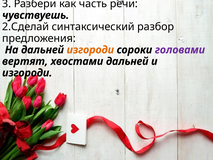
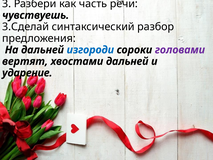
2.Сделай: 2.Сделай -> 3.Сделай
изгороди at (90, 50) colour: orange -> blue
изгороди at (27, 73): изгороди -> ударение
